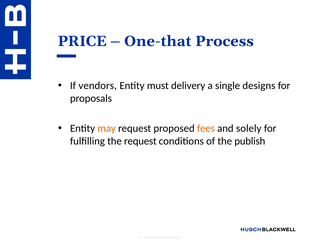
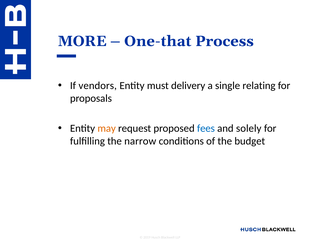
PRICE: PRICE -> MORE
designs: designs -> relating
fees colour: orange -> blue
the request: request -> narrow
publish: publish -> budget
